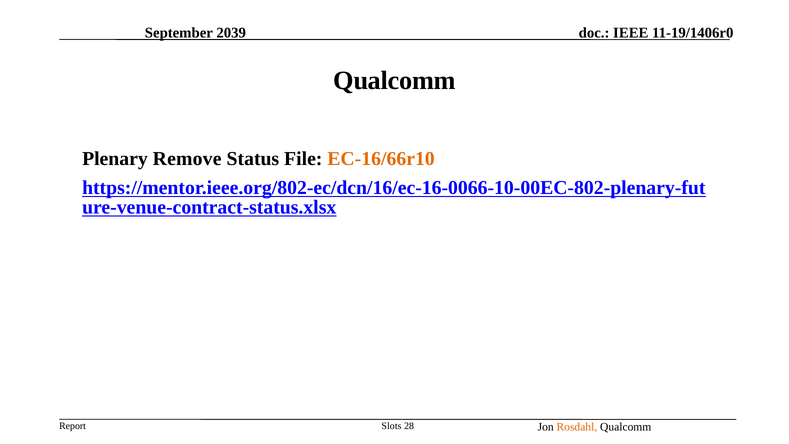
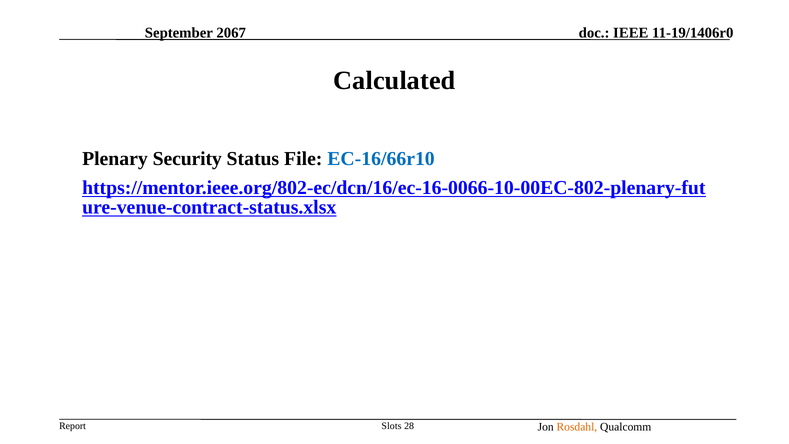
2039: 2039 -> 2067
Qualcomm at (395, 81): Qualcomm -> Calculated
Remove: Remove -> Security
EC-16/66r10 colour: orange -> blue
